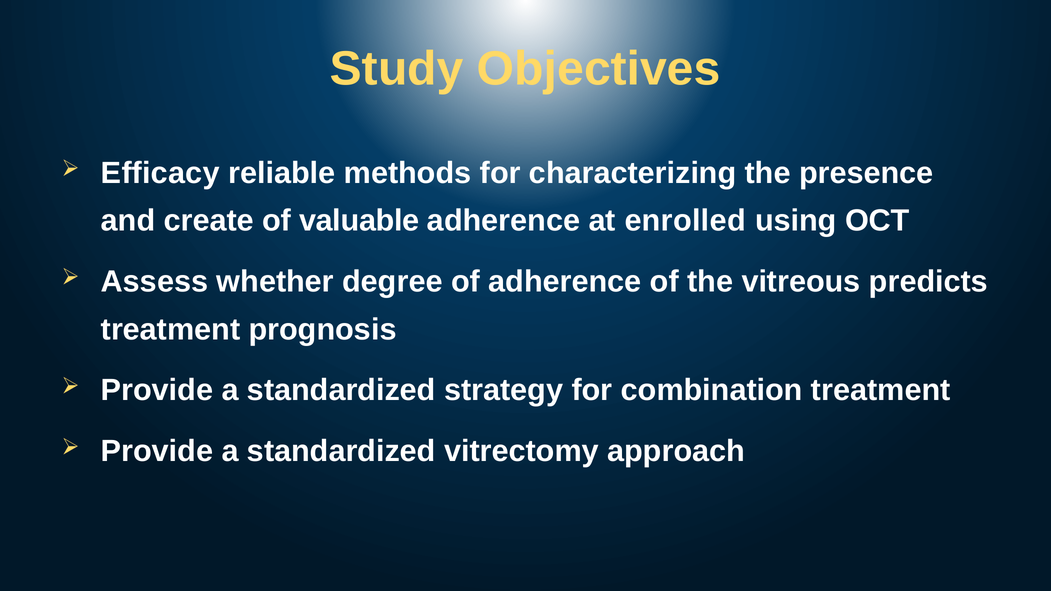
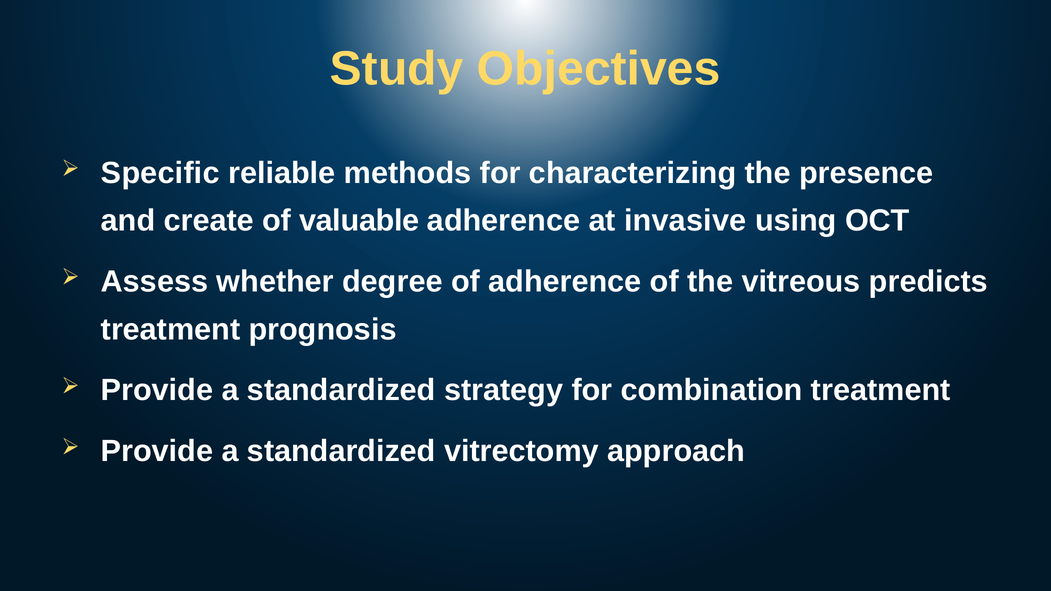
Efficacy: Efficacy -> Specific
enrolled: enrolled -> invasive
